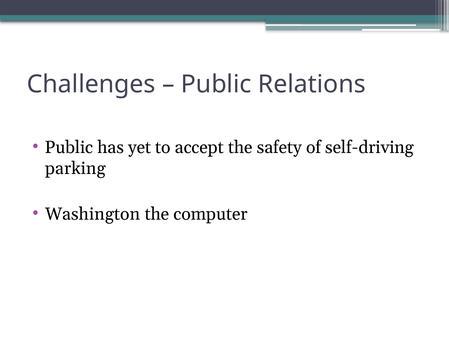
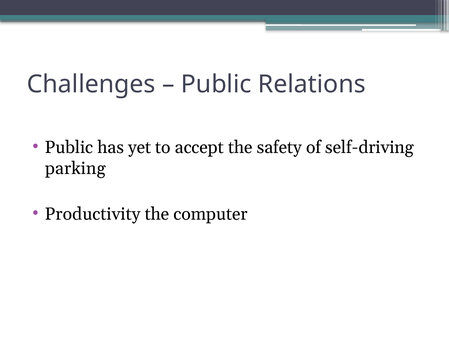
Washington: Washington -> Productivity
